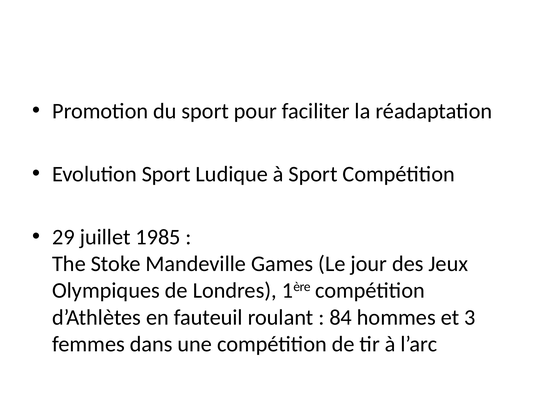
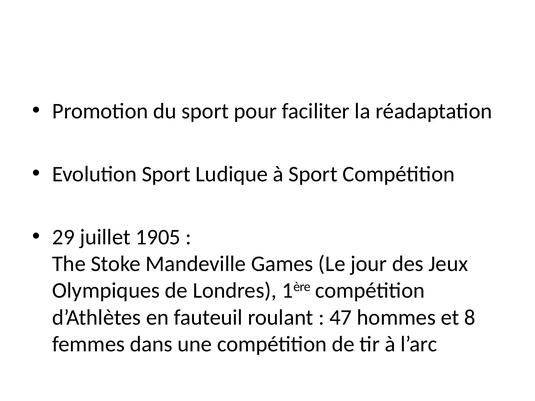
1985: 1985 -> 1905
84: 84 -> 47
3: 3 -> 8
